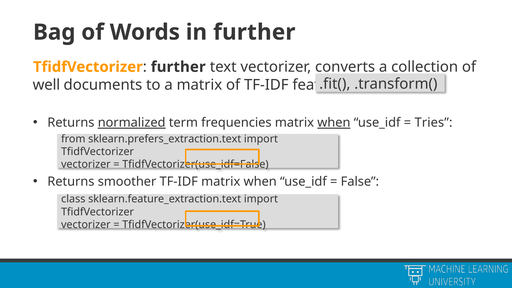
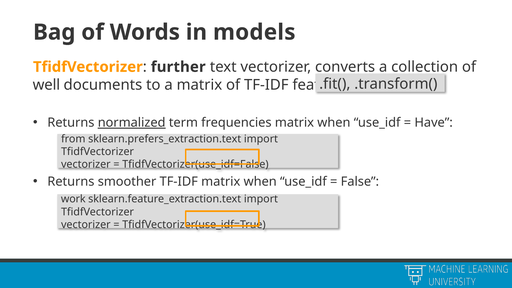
in further: further -> models
when at (334, 123) underline: present -> none
Tries: Tries -> Have
class: class -> work
